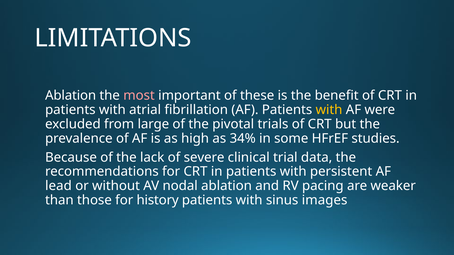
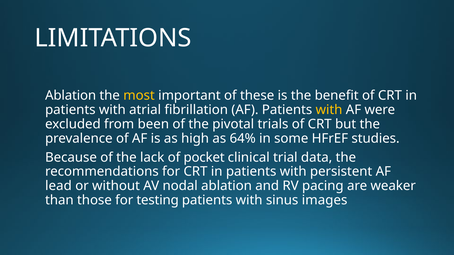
most colour: pink -> yellow
large: large -> been
34%: 34% -> 64%
severe: severe -> pocket
history: history -> testing
